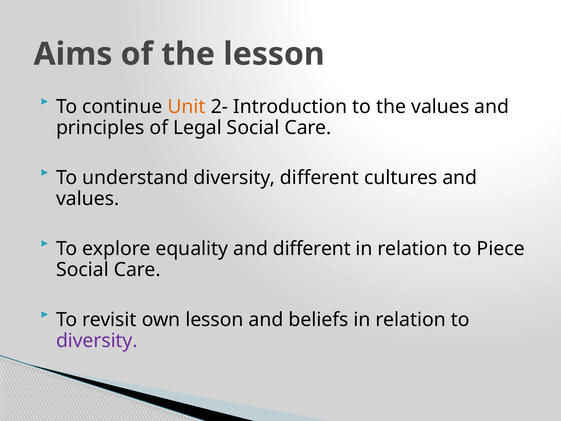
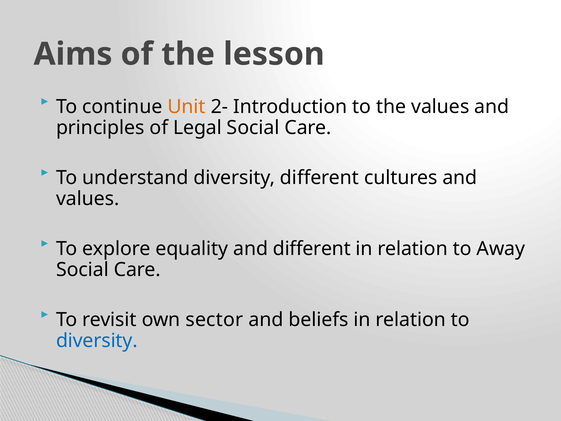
Piece: Piece -> Away
own lesson: lesson -> sector
diversity at (97, 341) colour: purple -> blue
